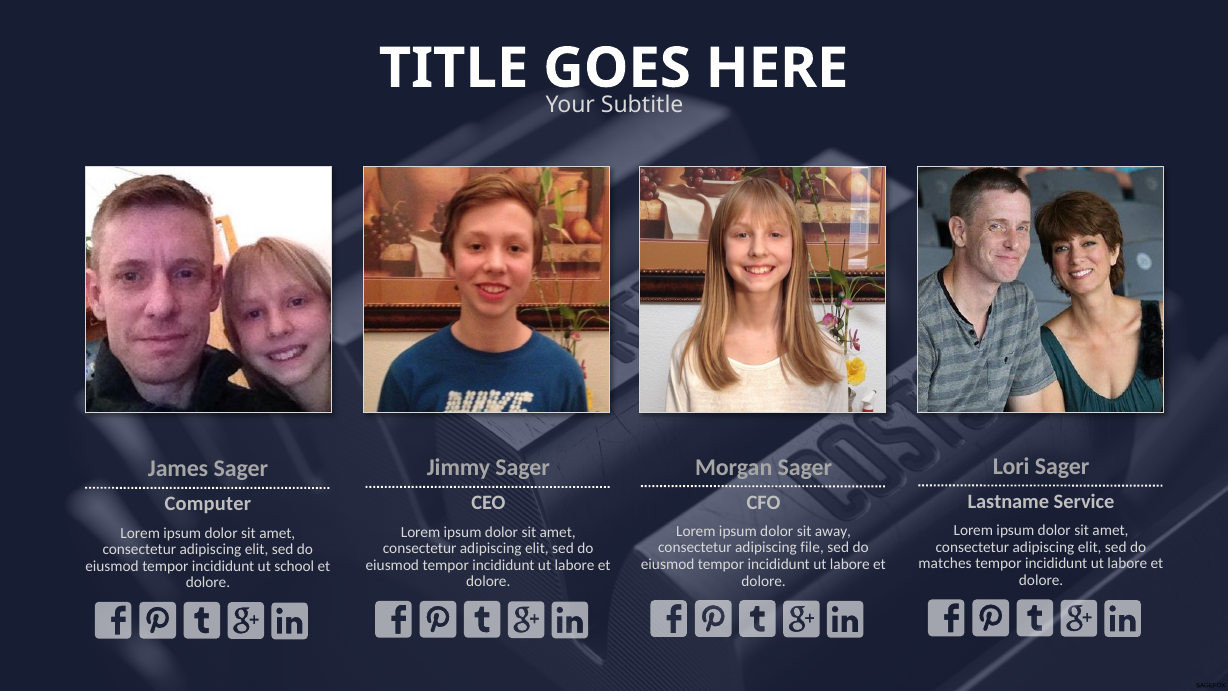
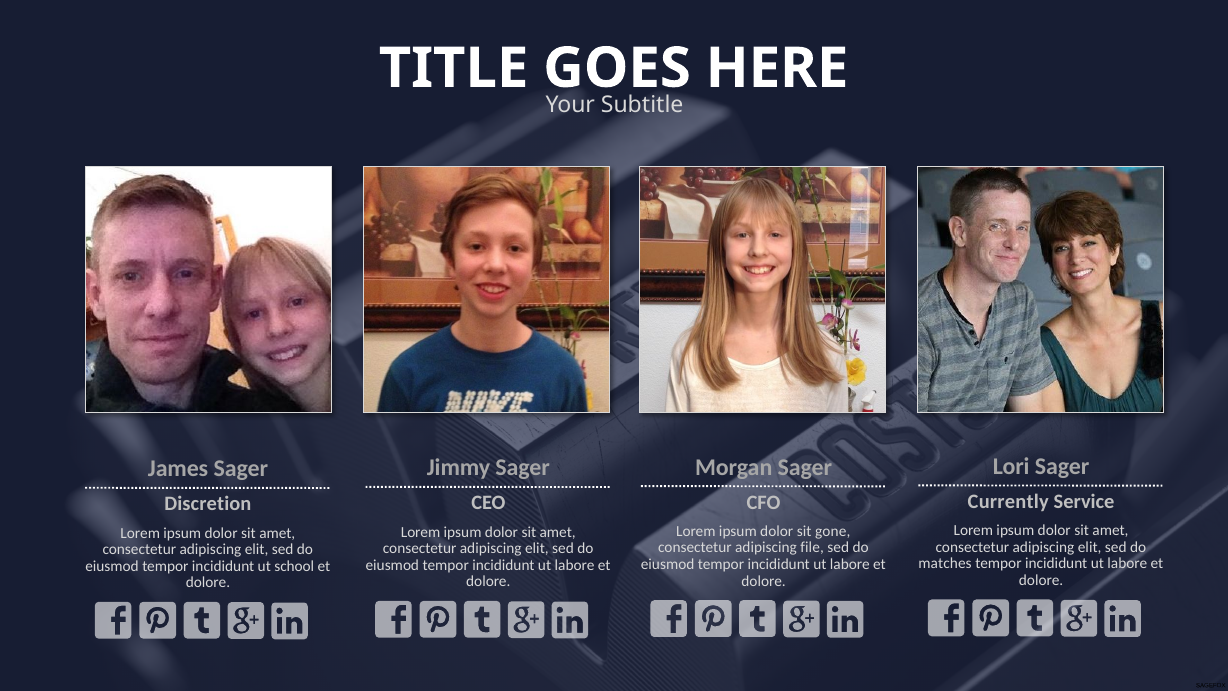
Lastname: Lastname -> Currently
Computer: Computer -> Discretion
away: away -> gone
